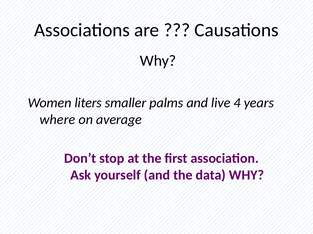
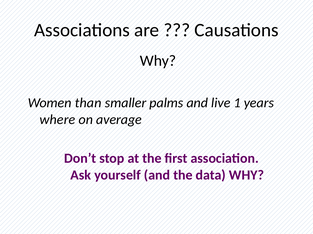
liters: liters -> than
4: 4 -> 1
